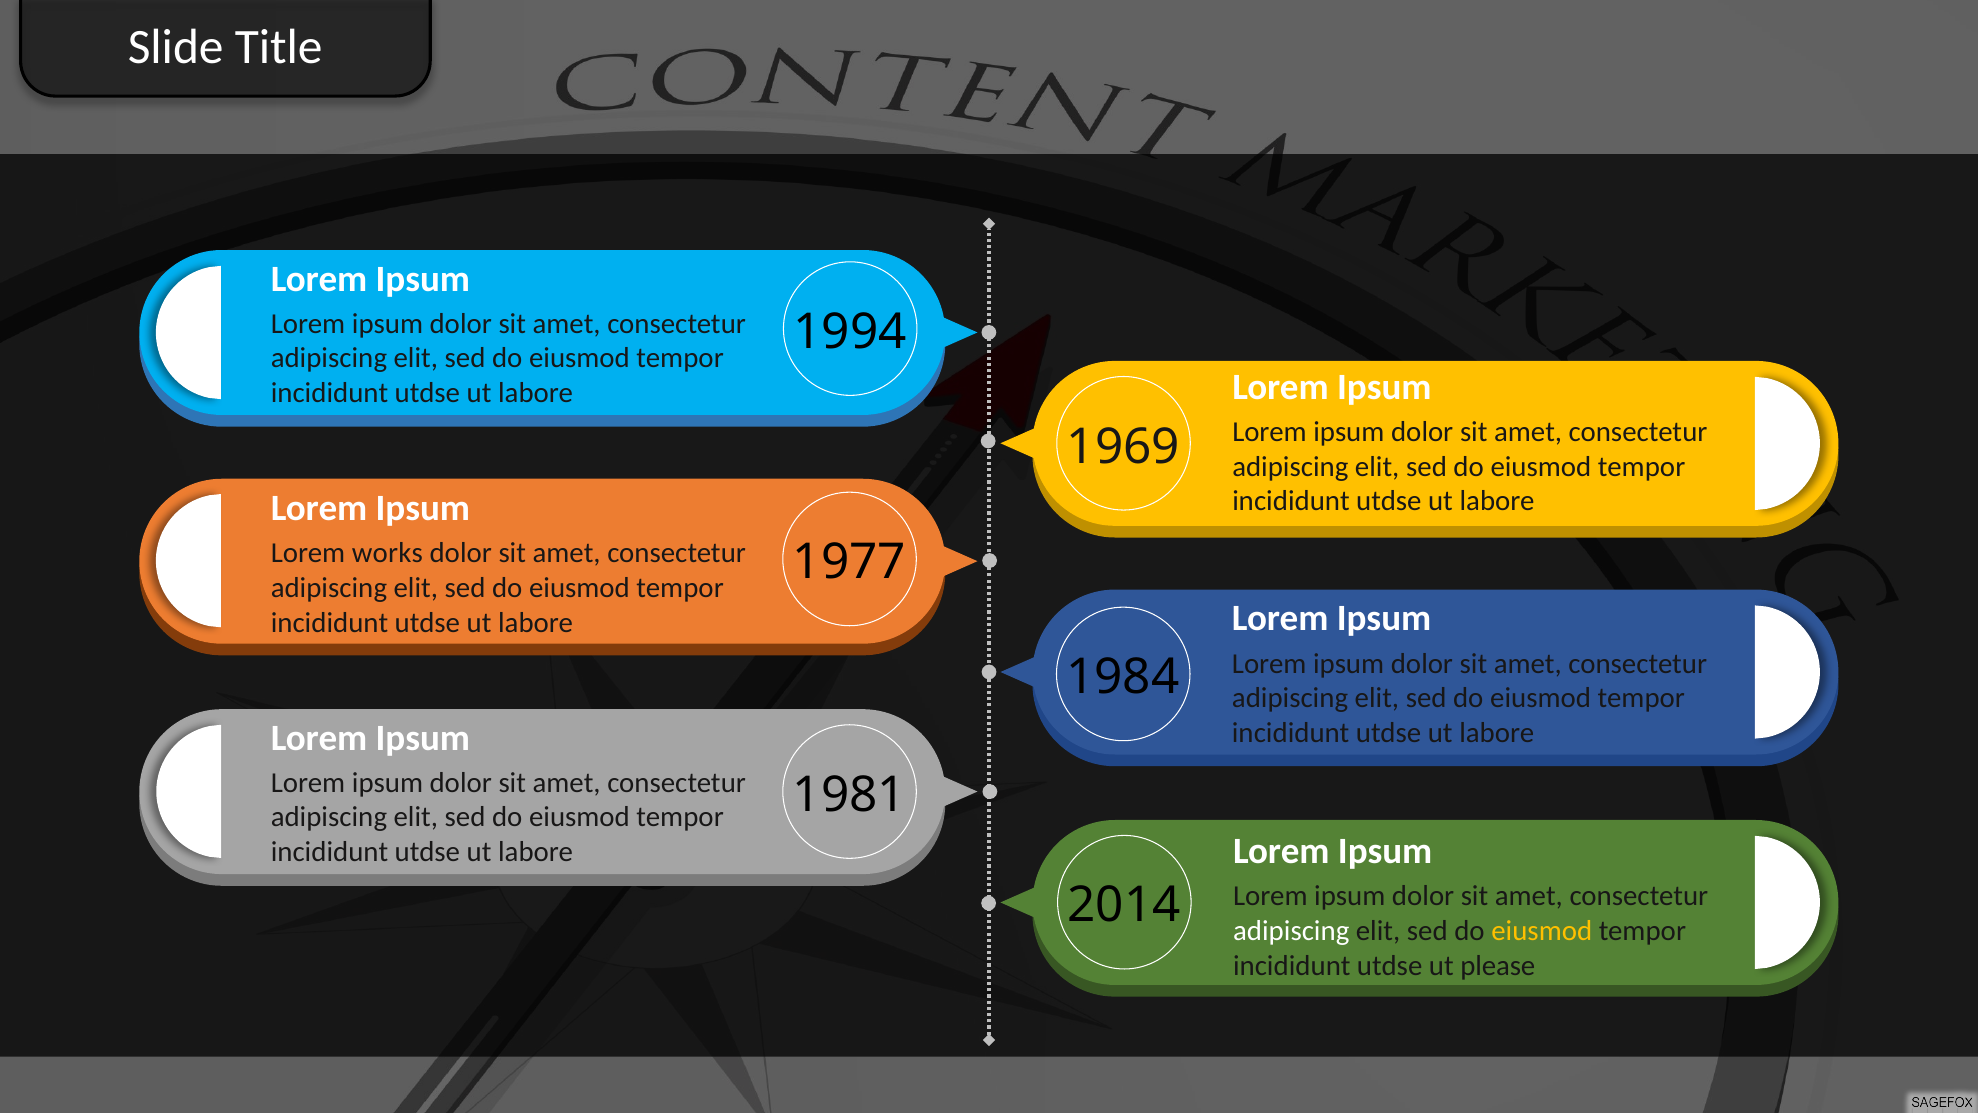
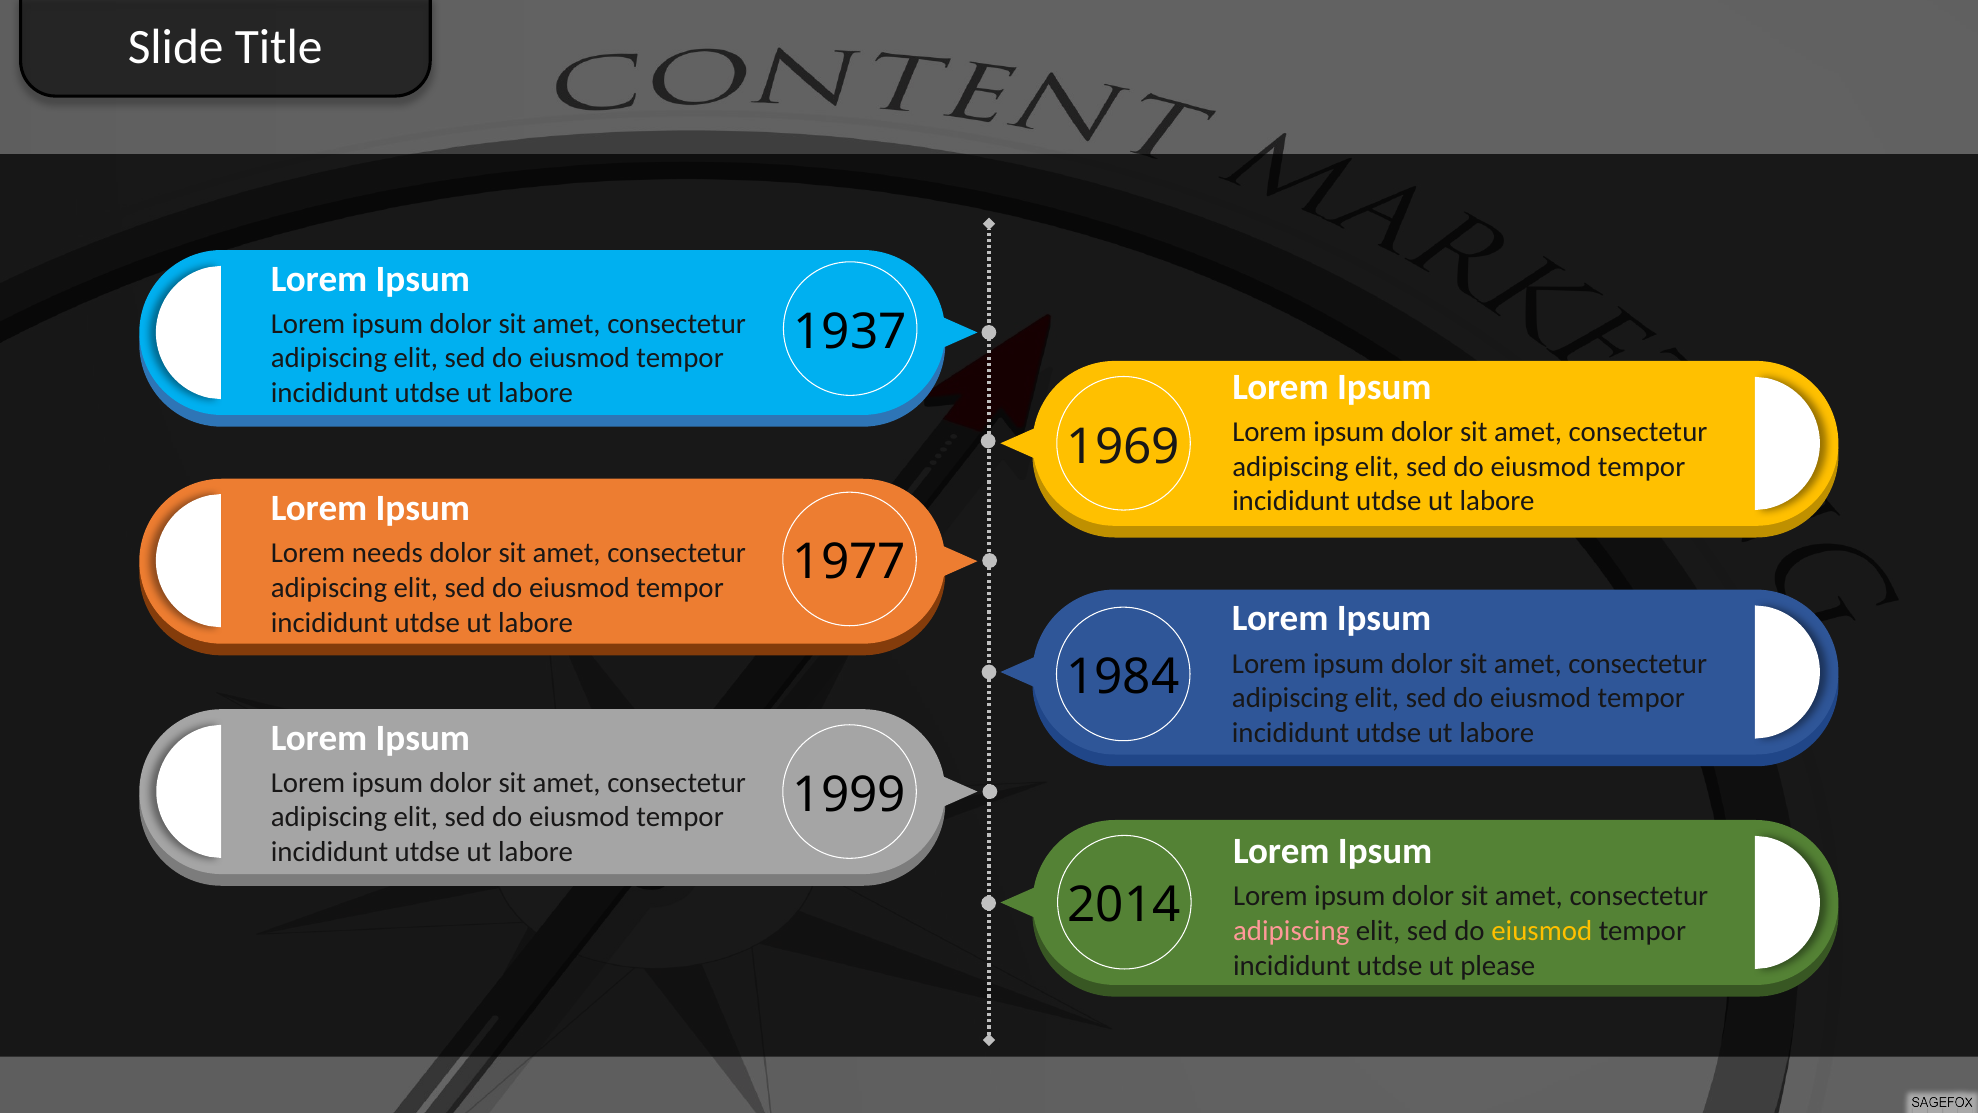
1994: 1994 -> 1937
works: works -> needs
1981: 1981 -> 1999
adipiscing at (1291, 931) colour: white -> pink
